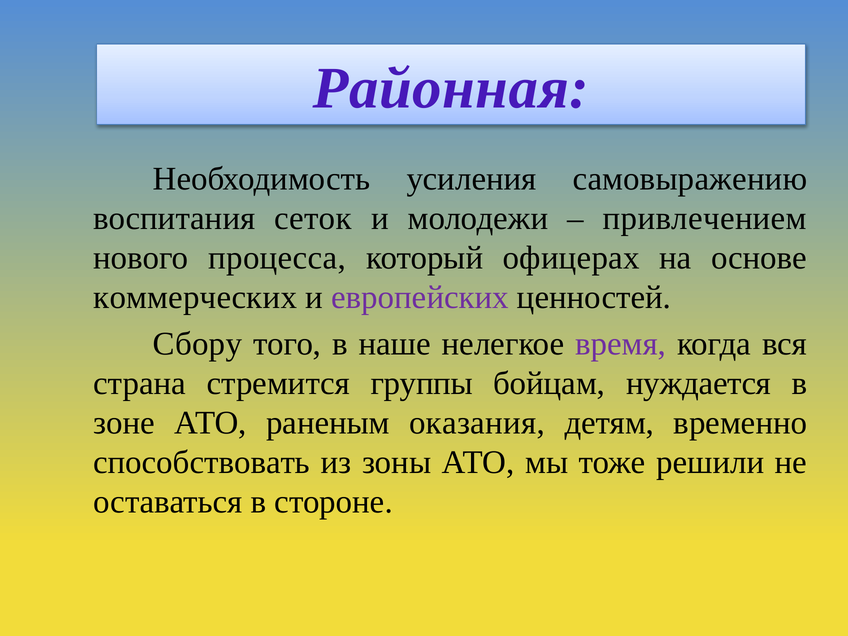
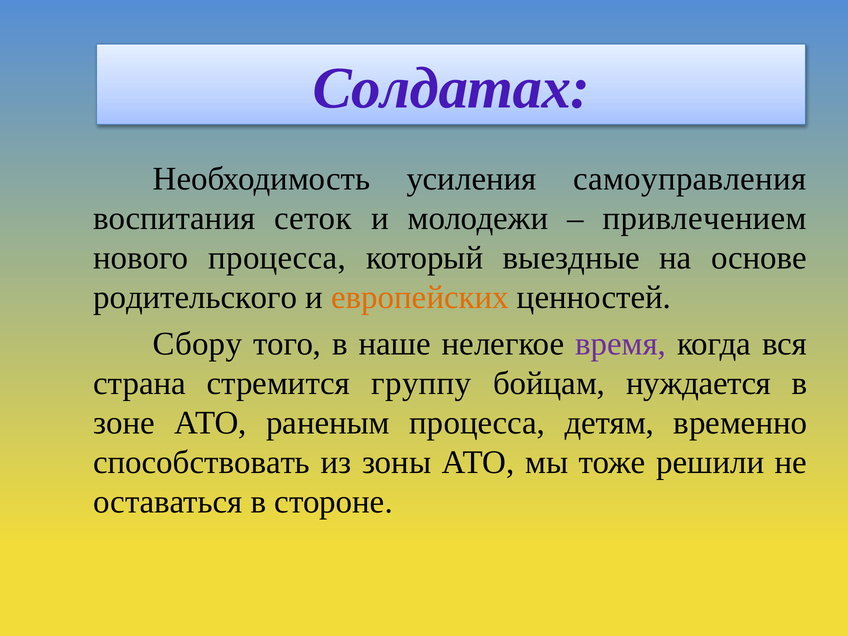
Районная: Районная -> Солдатах
самовыражению: самовыражению -> самоуправления
офицерах: офицерах -> выездные
коммерческих: коммерческих -> родительского
европейских colour: purple -> orange
группы: группы -> группу
раненым оказания: оказания -> процесса
